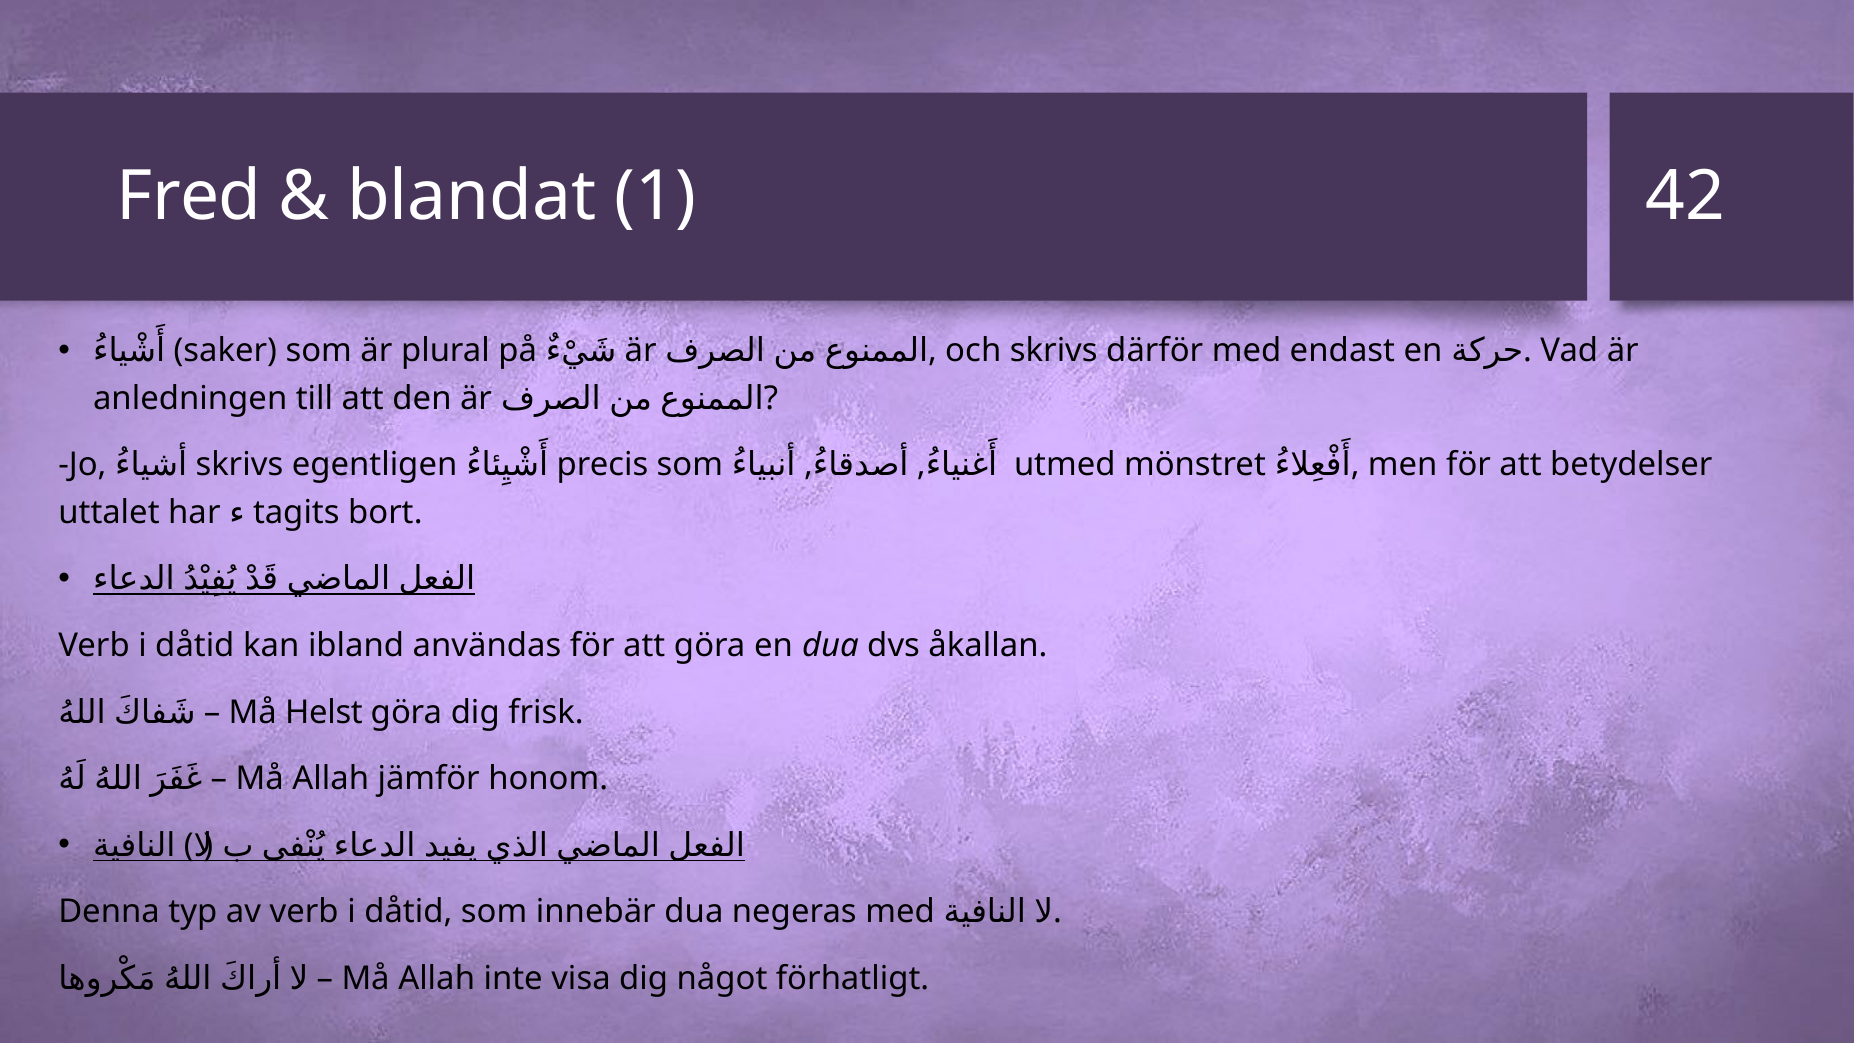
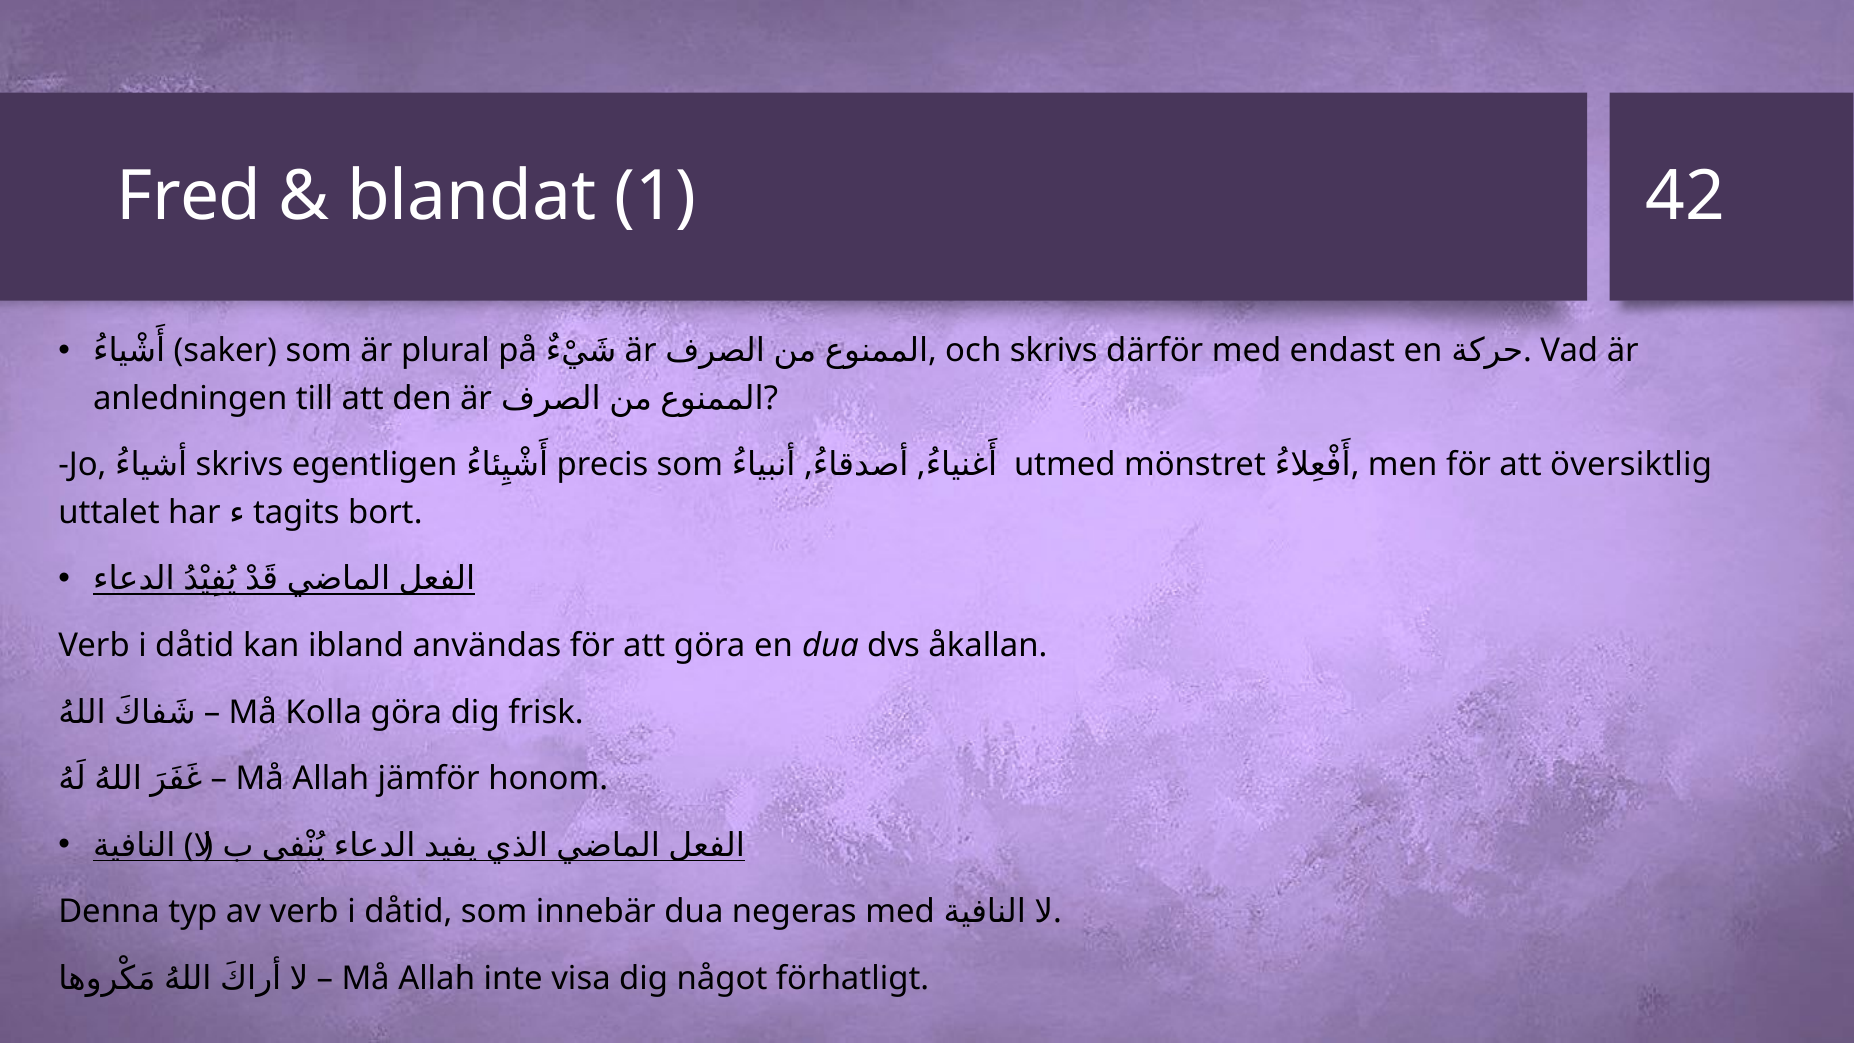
betydelser: betydelser -> översiktlig
Helst: Helst -> Kolla
